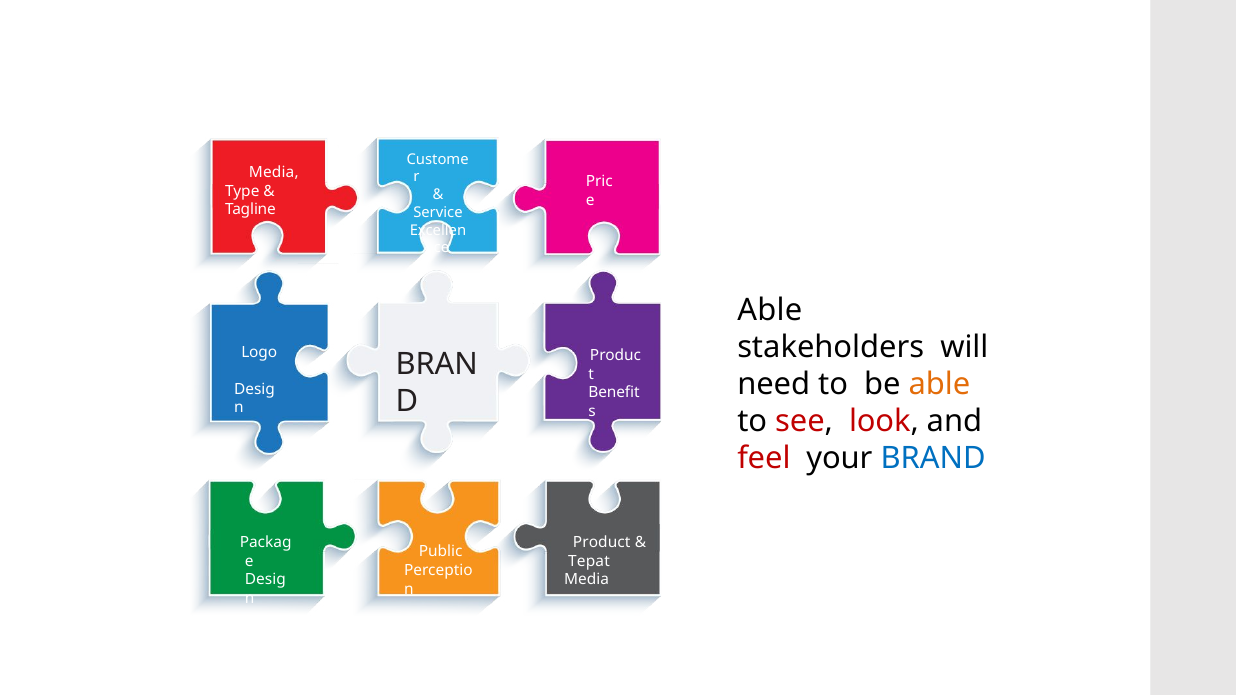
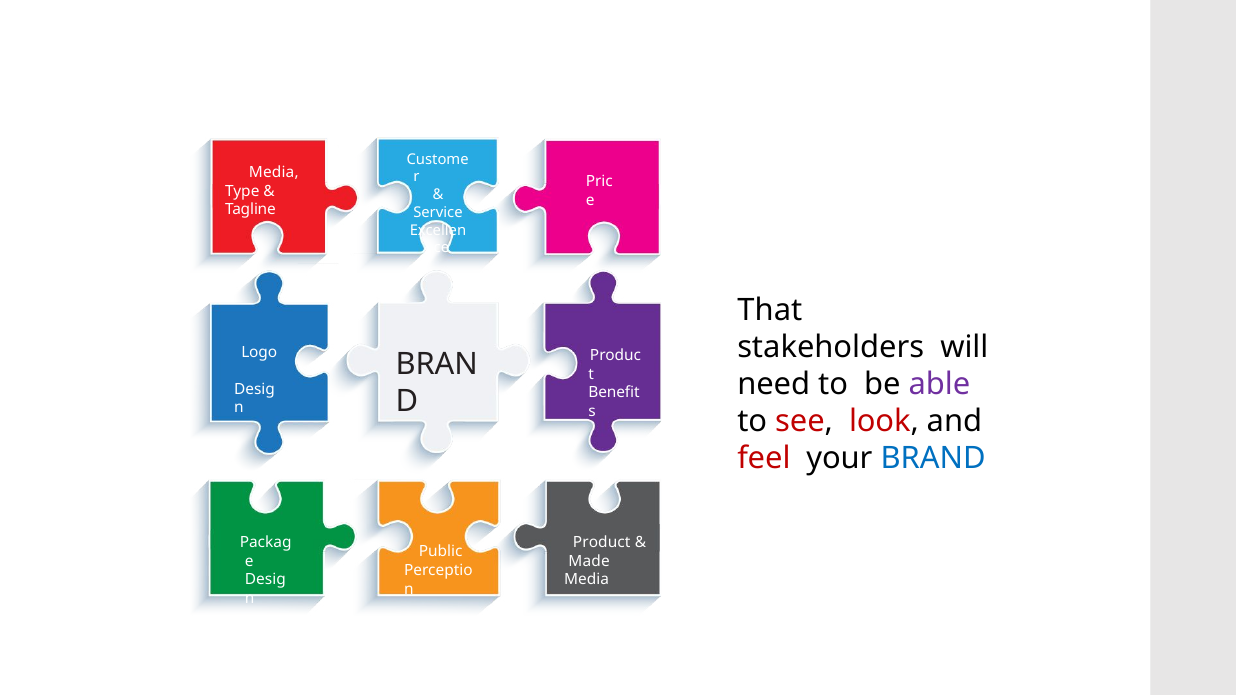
Able at (770, 310): Able -> That
able at (939, 384) colour: orange -> purple
Tepat: Tepat -> Made
